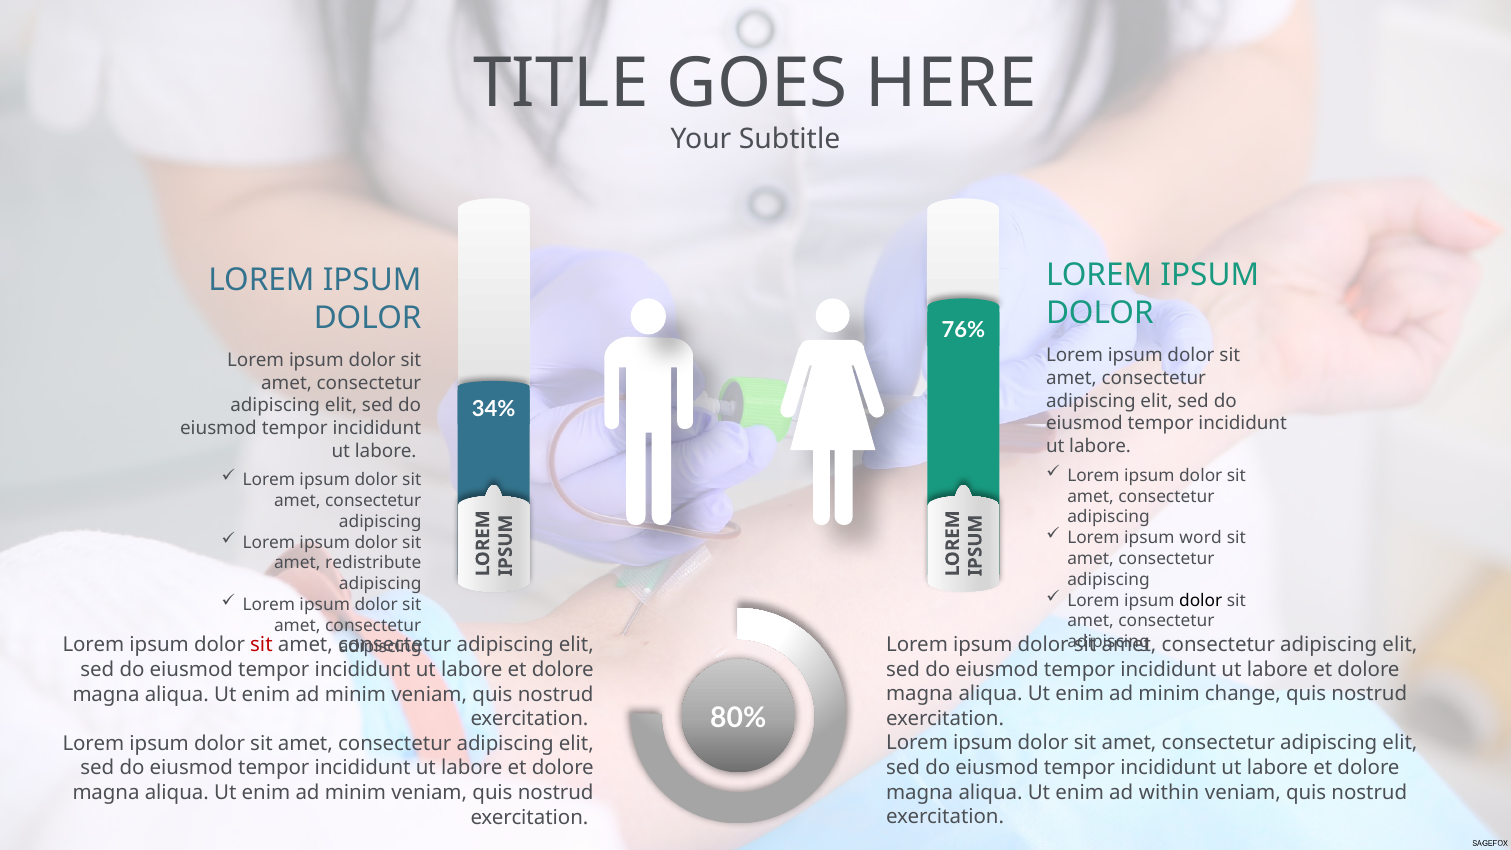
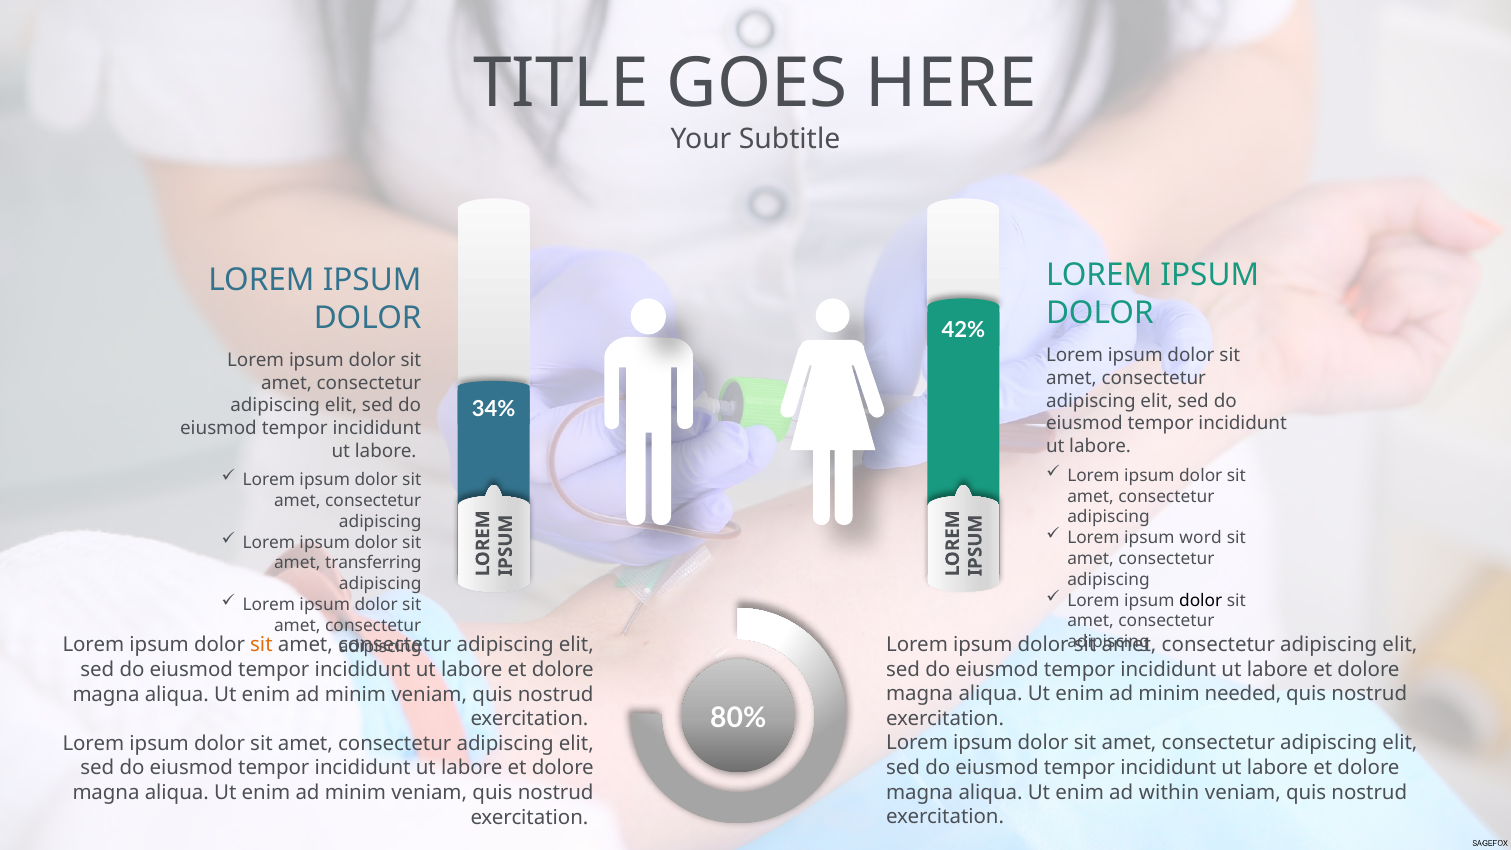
76%: 76% -> 42%
redistribute: redistribute -> transferring
sit at (261, 645) colour: red -> orange
change: change -> needed
